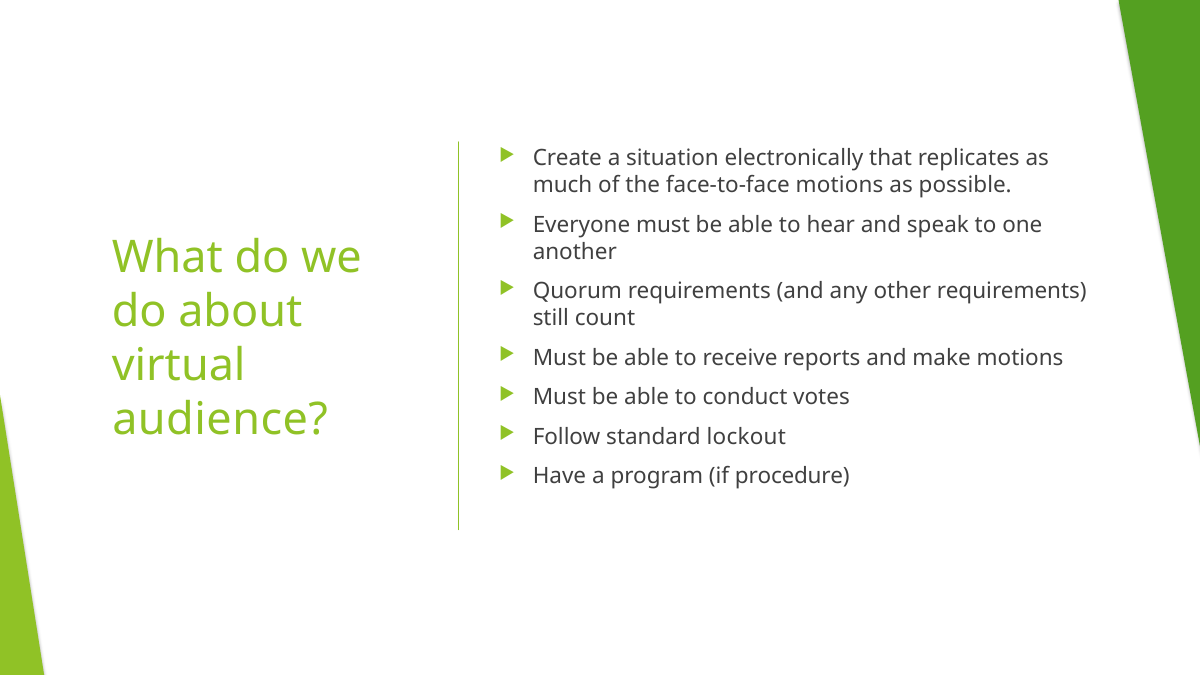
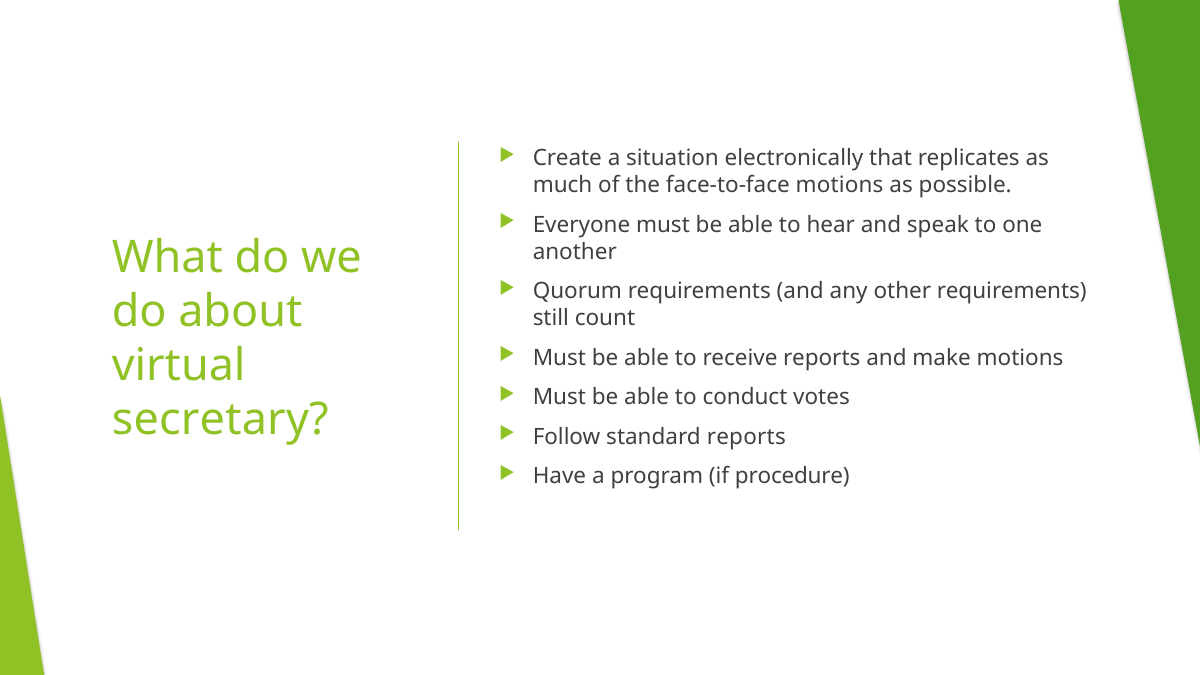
audience: audience -> secretary
standard lockout: lockout -> reports
